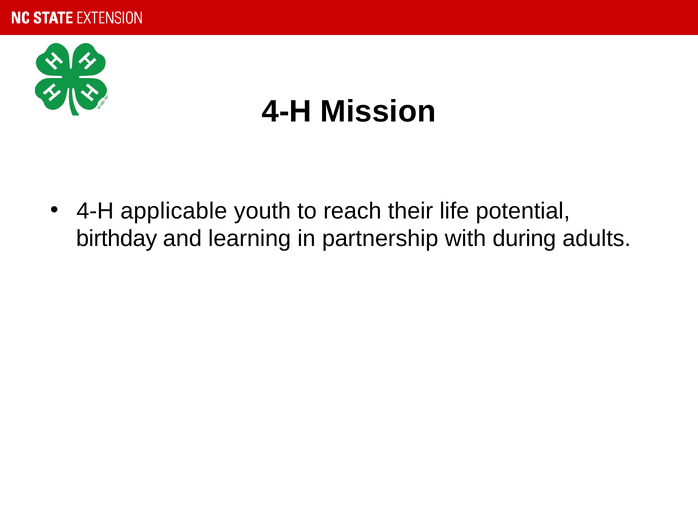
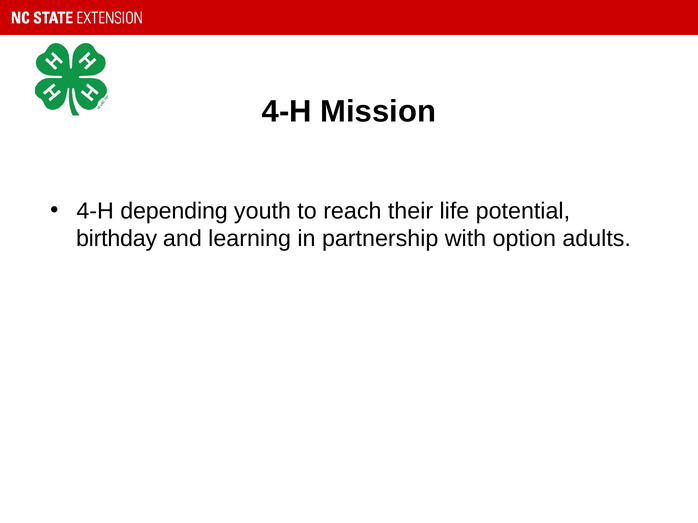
applicable: applicable -> depending
during: during -> option
